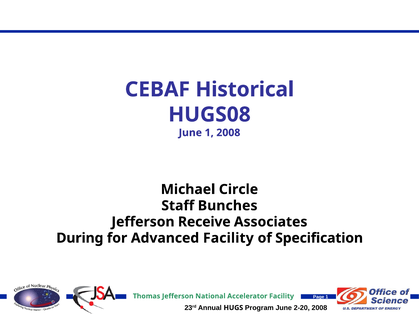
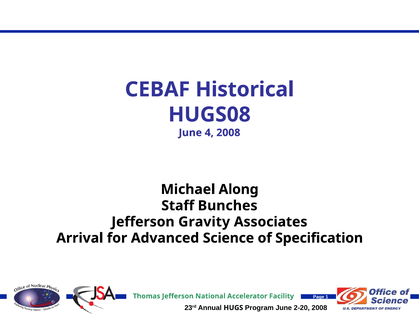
June 1: 1 -> 4
Circle: Circle -> Along
Receive: Receive -> Gravity
During: During -> Arrival
Advanced Facility: Facility -> Science
